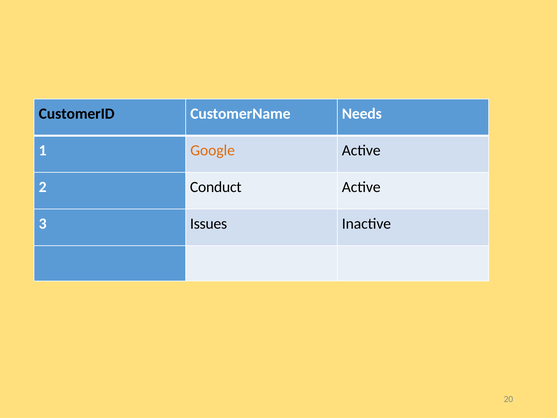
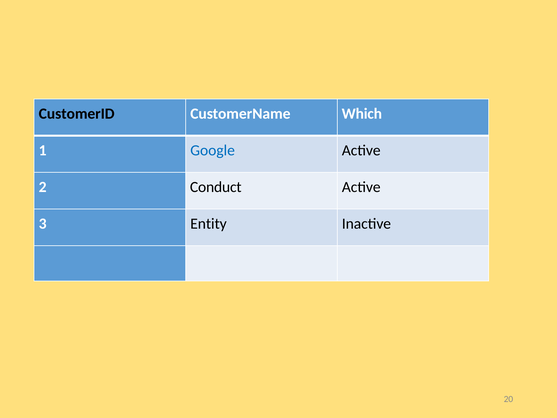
Needs: Needs -> Which
Google colour: orange -> blue
Issues: Issues -> Entity
